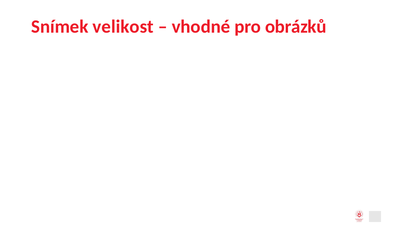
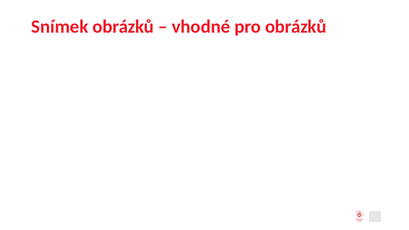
Snímek velikost: velikost -> obrázků
